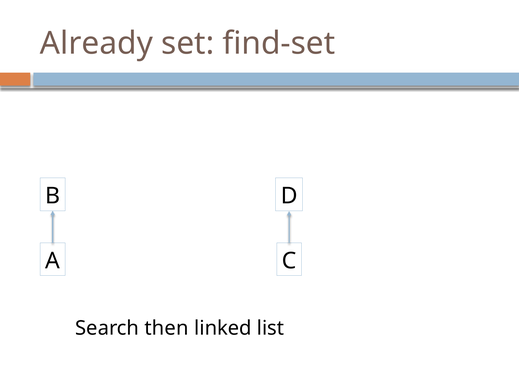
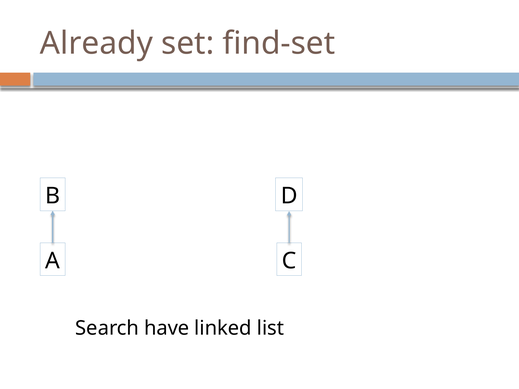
then: then -> have
